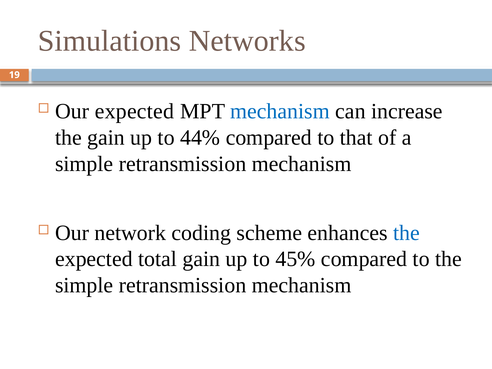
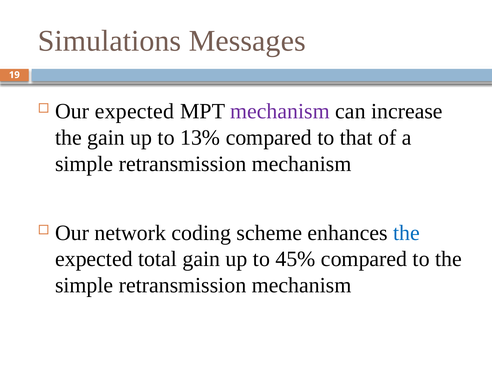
Networks: Networks -> Messages
mechanism at (280, 111) colour: blue -> purple
44%: 44% -> 13%
